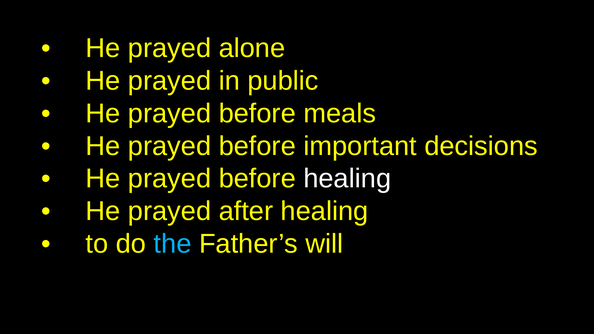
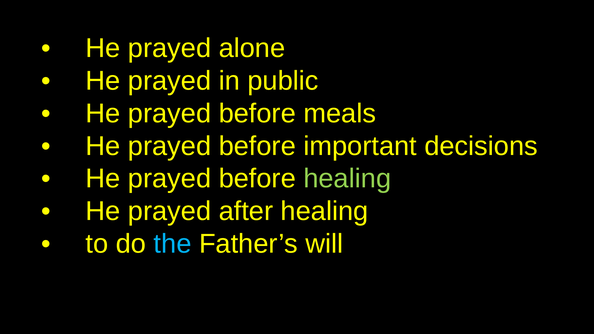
healing at (347, 179) colour: white -> light green
